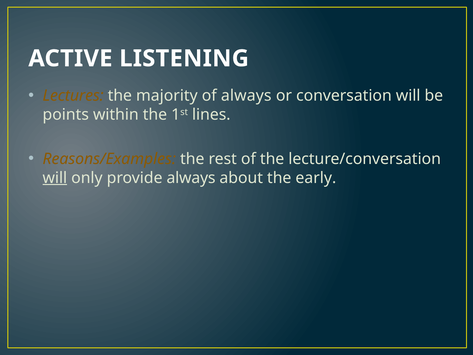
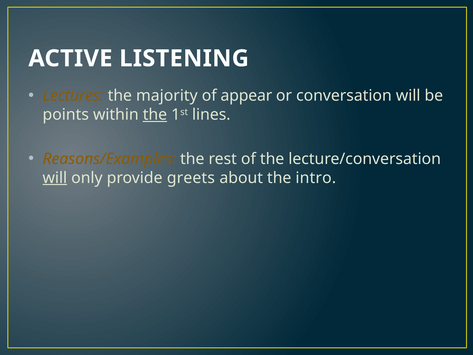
of always: always -> appear
the at (155, 115) underline: none -> present
provide always: always -> greets
early: early -> intro
